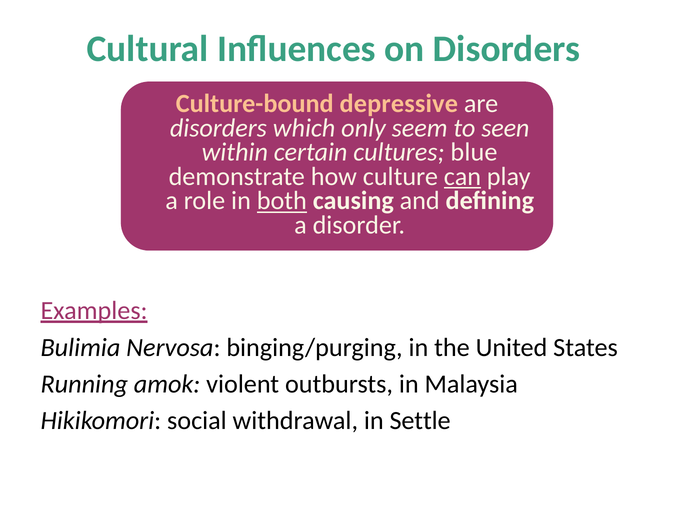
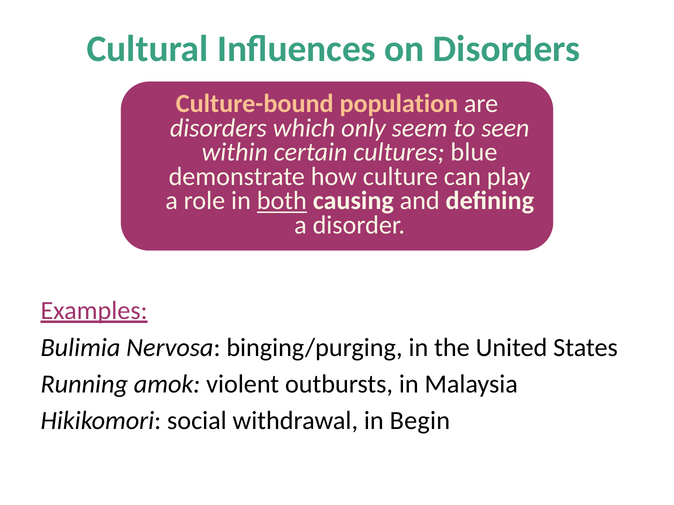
depressive: depressive -> population
can underline: present -> none
Settle: Settle -> Begin
